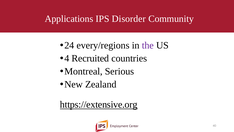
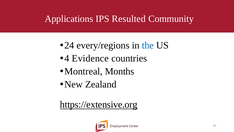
Disorder: Disorder -> Resulted
the colour: purple -> blue
Recruited: Recruited -> Evidence
Serious: Serious -> Months
